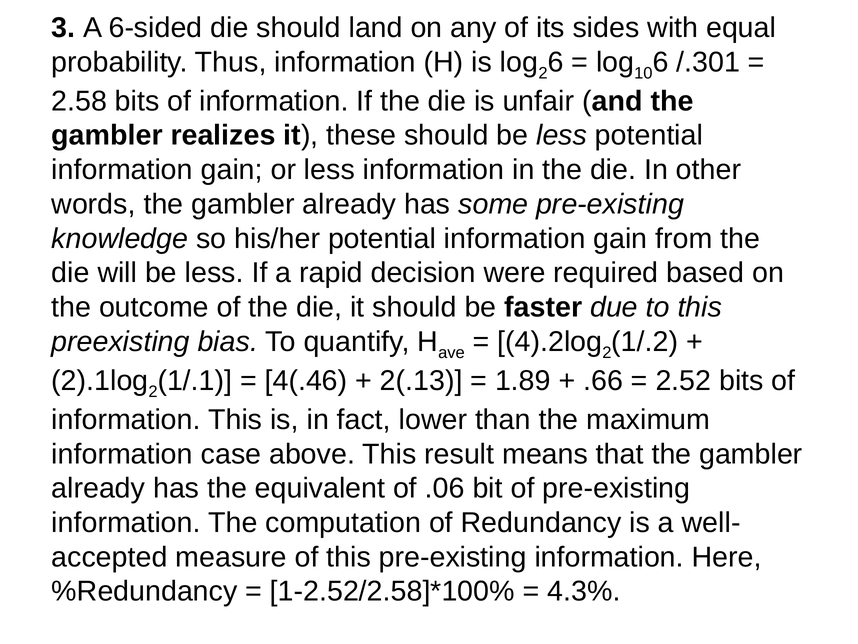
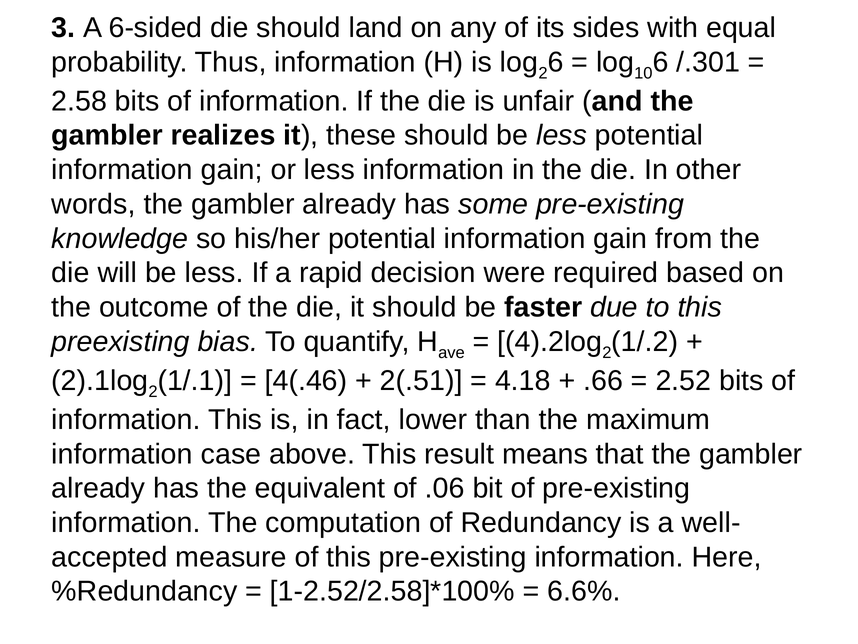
2(.13: 2(.13 -> 2(.51
1.89: 1.89 -> 4.18
4.3%: 4.3% -> 6.6%
